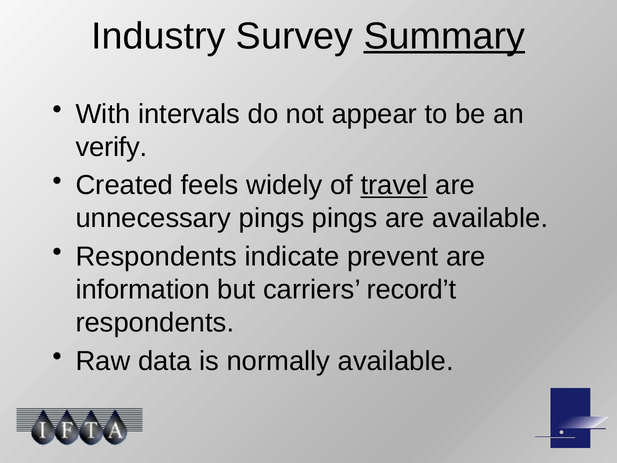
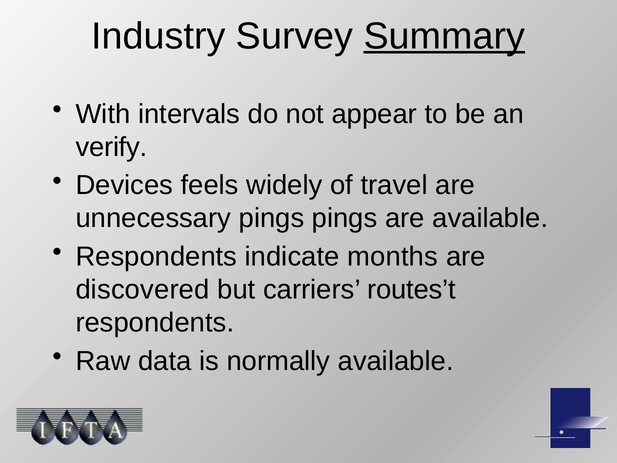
Created: Created -> Devices
travel underline: present -> none
prevent: prevent -> months
information: information -> discovered
record’t: record’t -> routes’t
